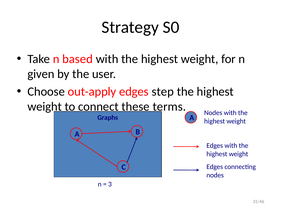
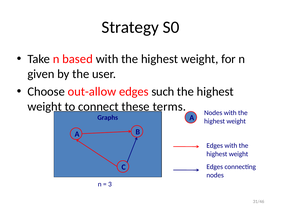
out-apply: out-apply -> out-allow
step: step -> such
